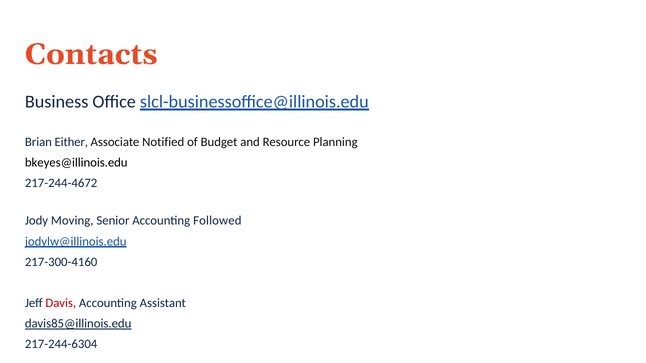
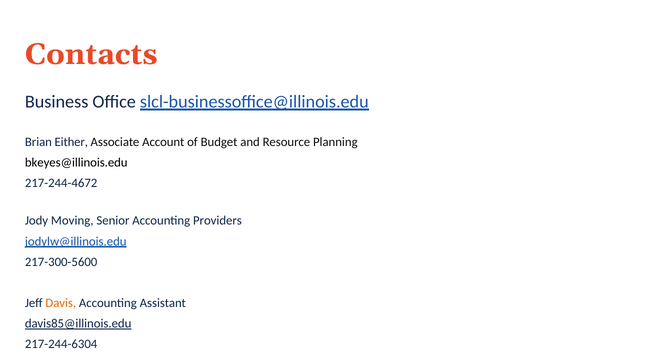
Notified: Notified -> Account
Followed: Followed -> Providers
217-300-4160: 217-300-4160 -> 217-300-5600
Davis colour: red -> orange
